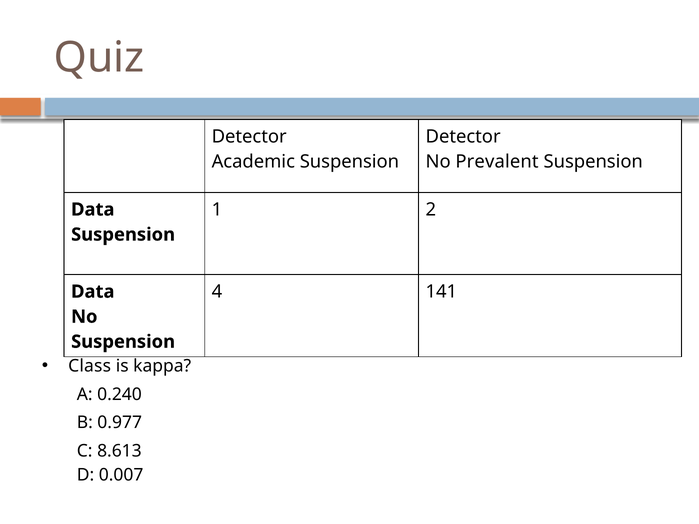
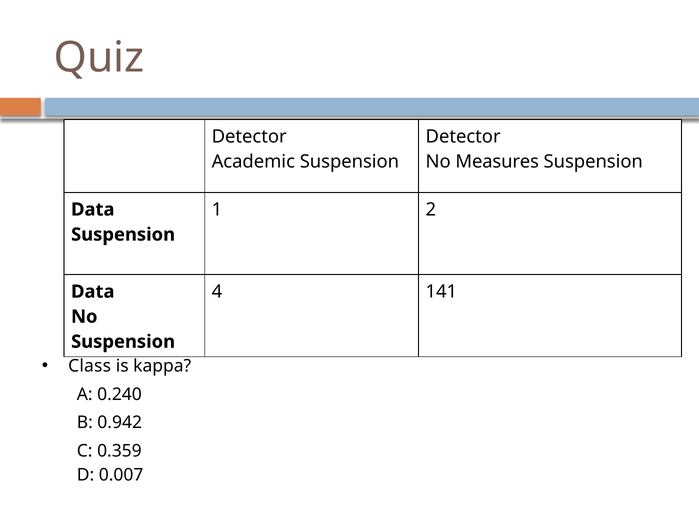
Prevalent: Prevalent -> Measures
0.977: 0.977 -> 0.942
8.613: 8.613 -> 0.359
